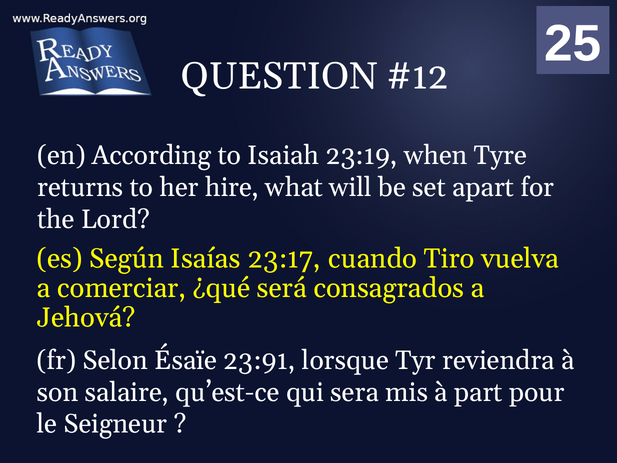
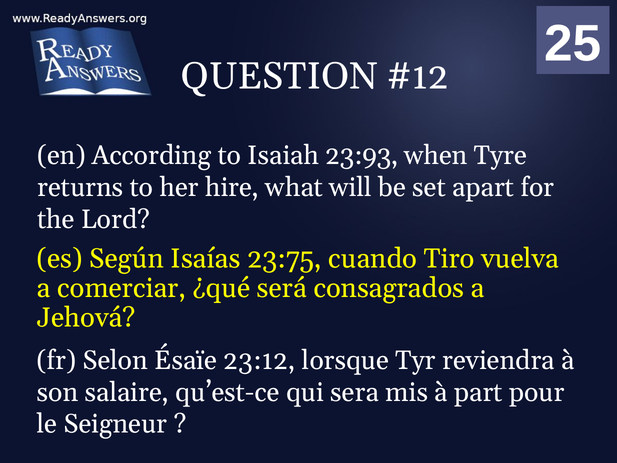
23:19: 23:19 -> 23:93
23:17: 23:17 -> 23:75
23:91: 23:91 -> 23:12
